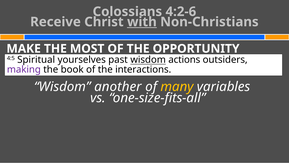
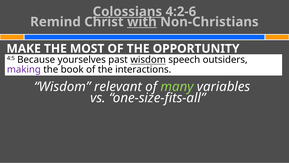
Colossians underline: none -> present
Receive: Receive -> Remind
Spiritual: Spiritual -> Because
actions: actions -> speech
another: another -> relevant
many colour: yellow -> light green
